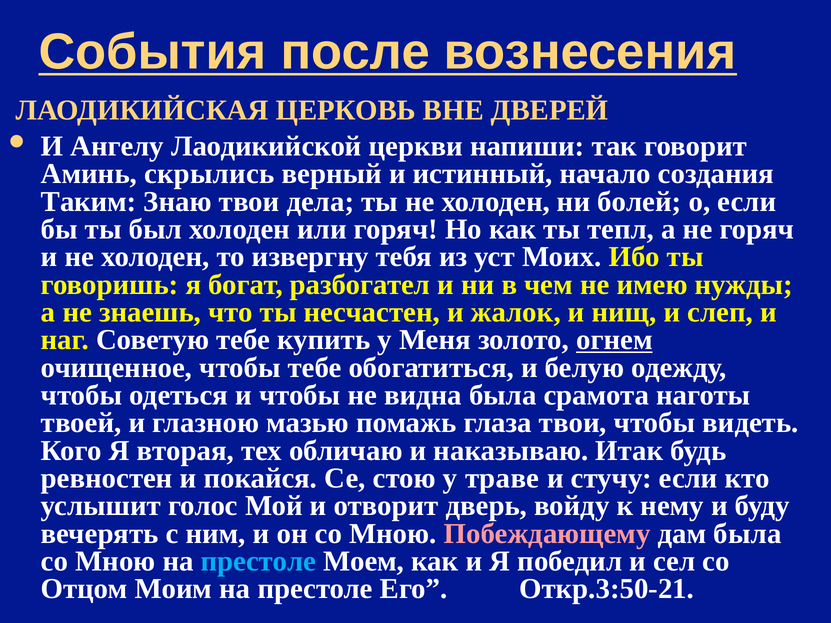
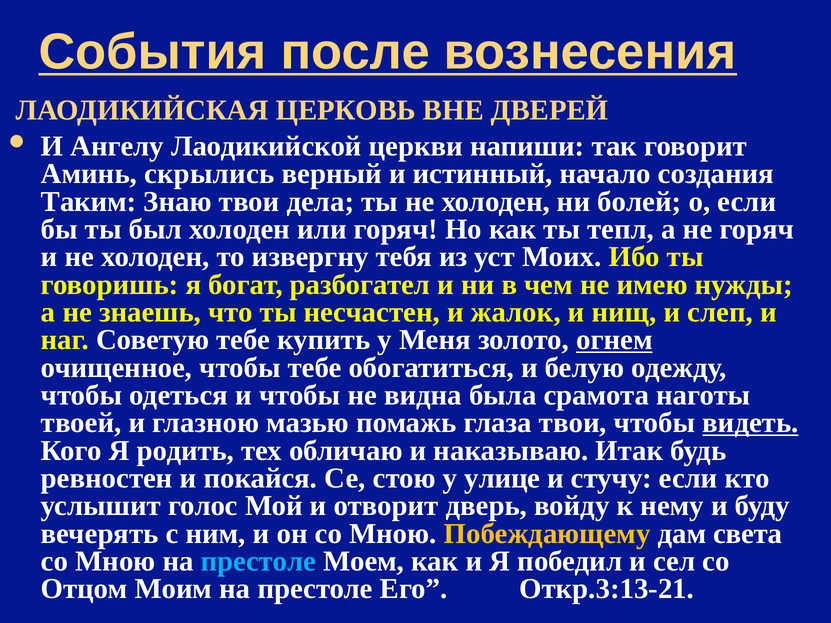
видеть underline: none -> present
вторая: вторая -> родить
траве: траве -> улице
Побеждающему colour: pink -> yellow
дам была: была -> света
Откр.3:50-21: Откр.3:50-21 -> Откр.3:13-21
